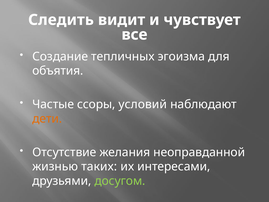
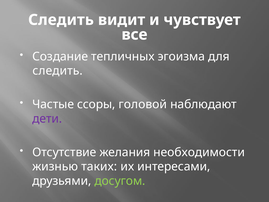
объятия at (58, 71): объятия -> следить
условий: условий -> головой
дети colour: orange -> purple
неоправданной: неоправданной -> необходимости
